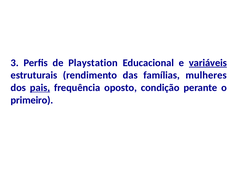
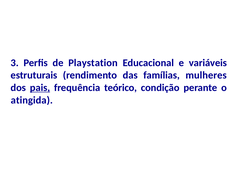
variáveis underline: present -> none
oposto: oposto -> teórico
primeiro: primeiro -> atingida
